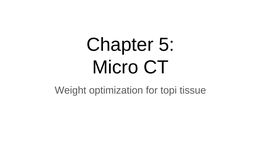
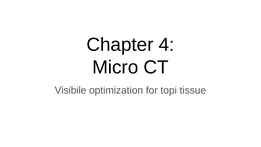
5: 5 -> 4
Weight: Weight -> Visibile
